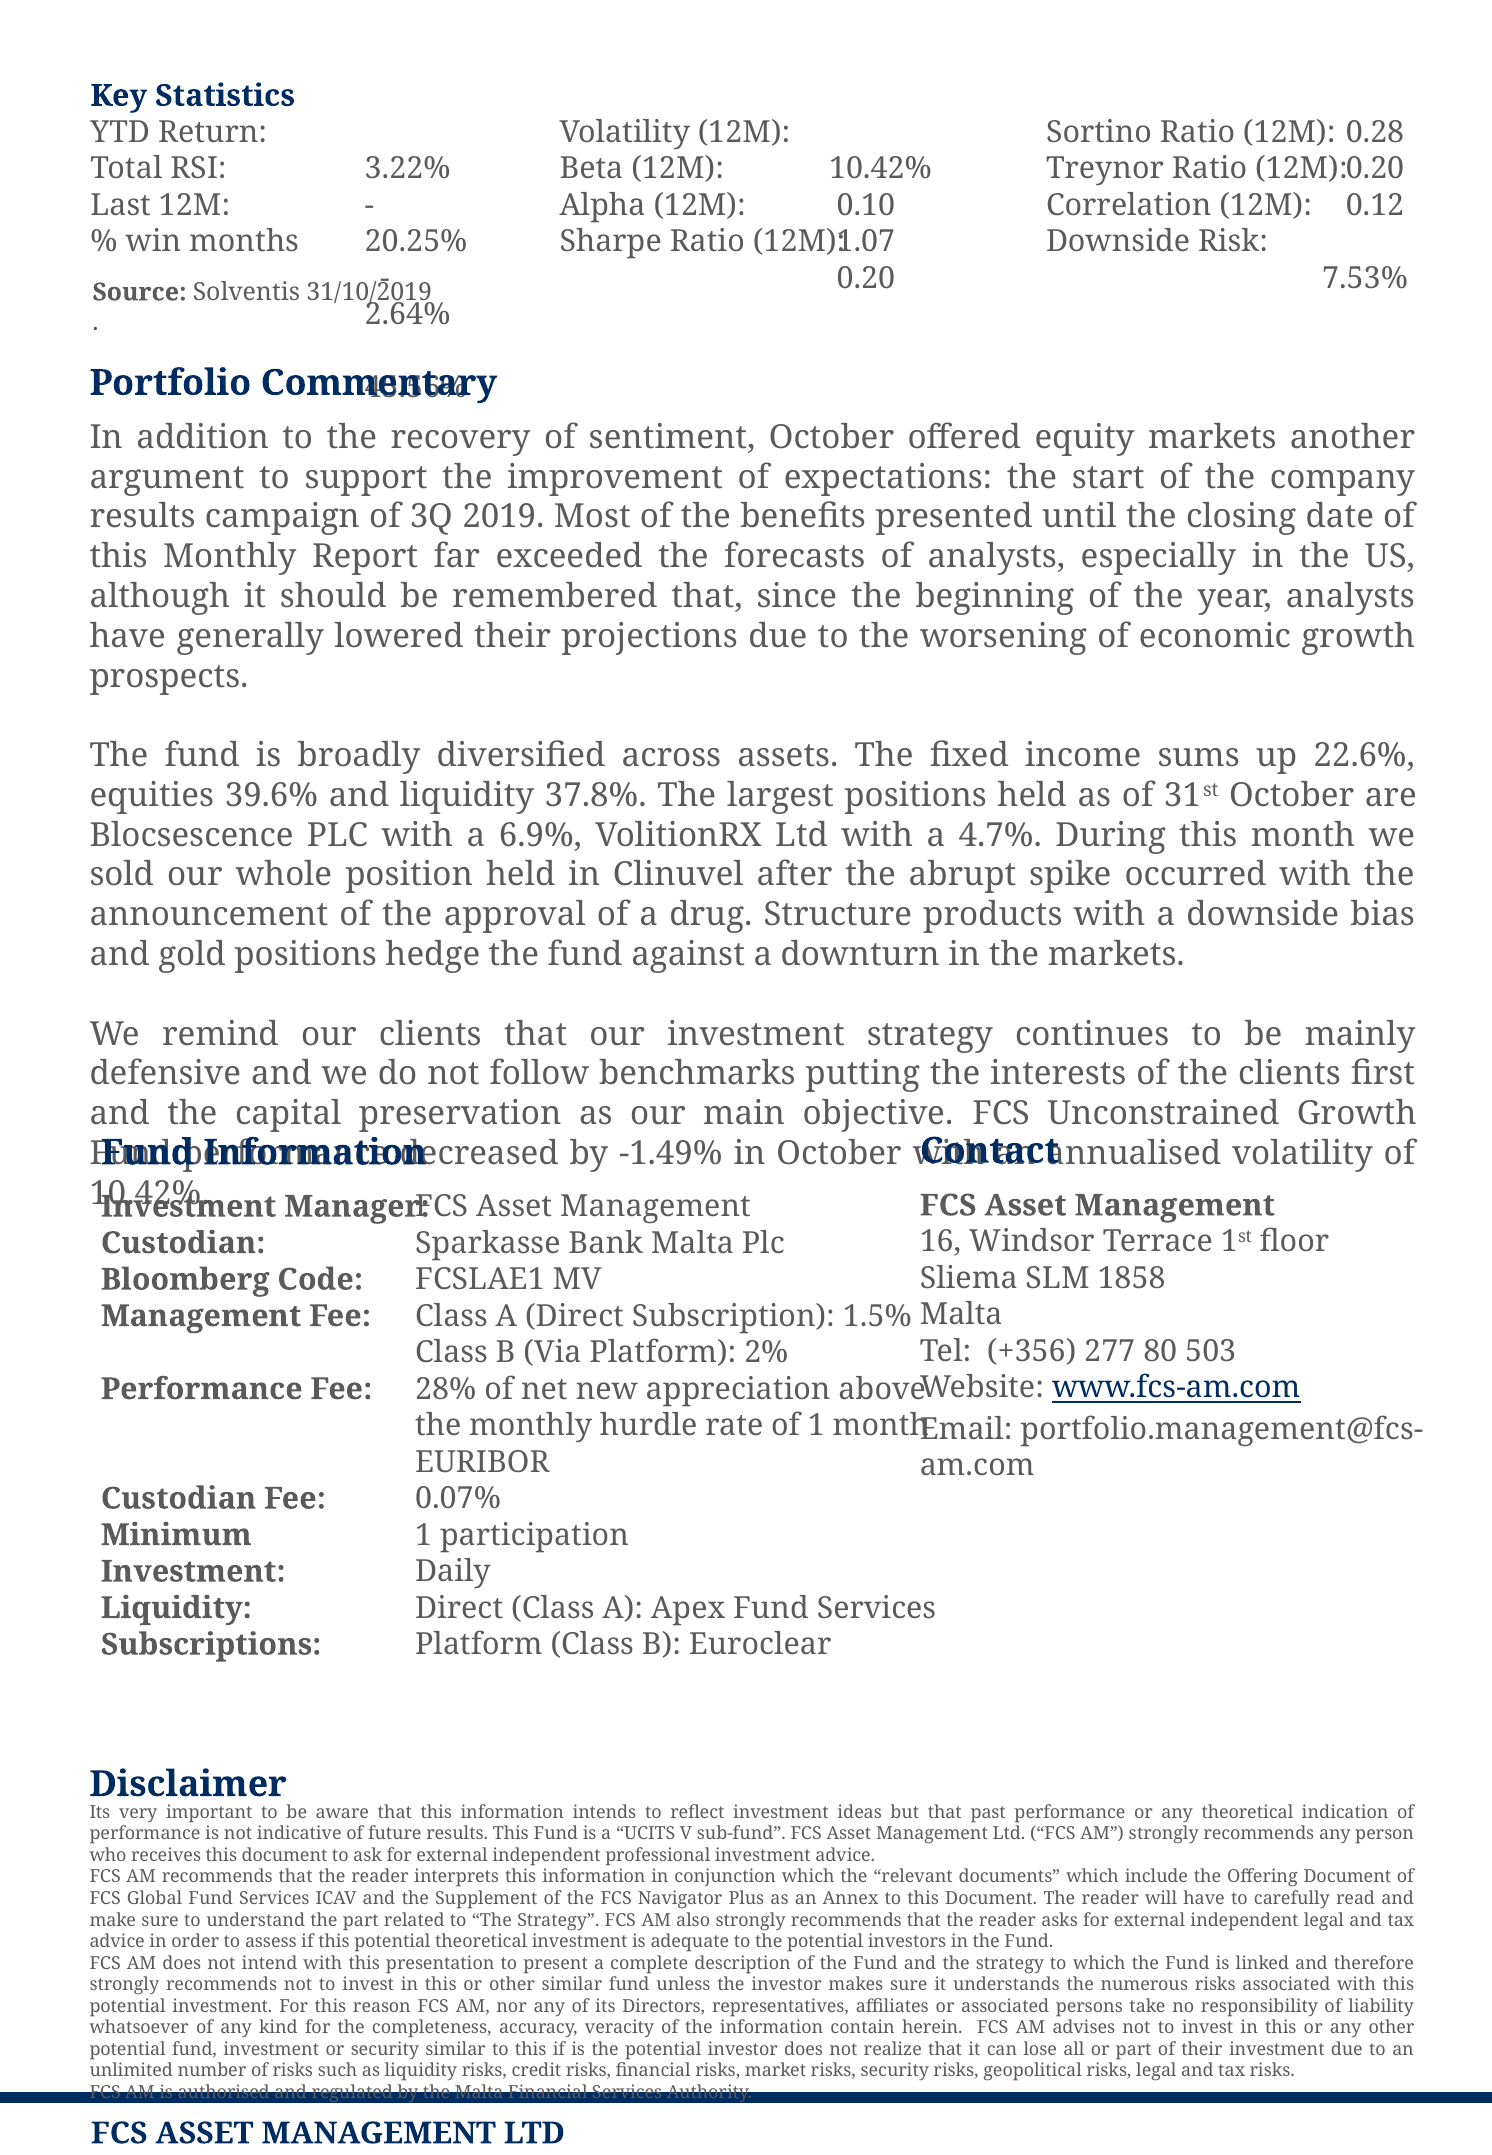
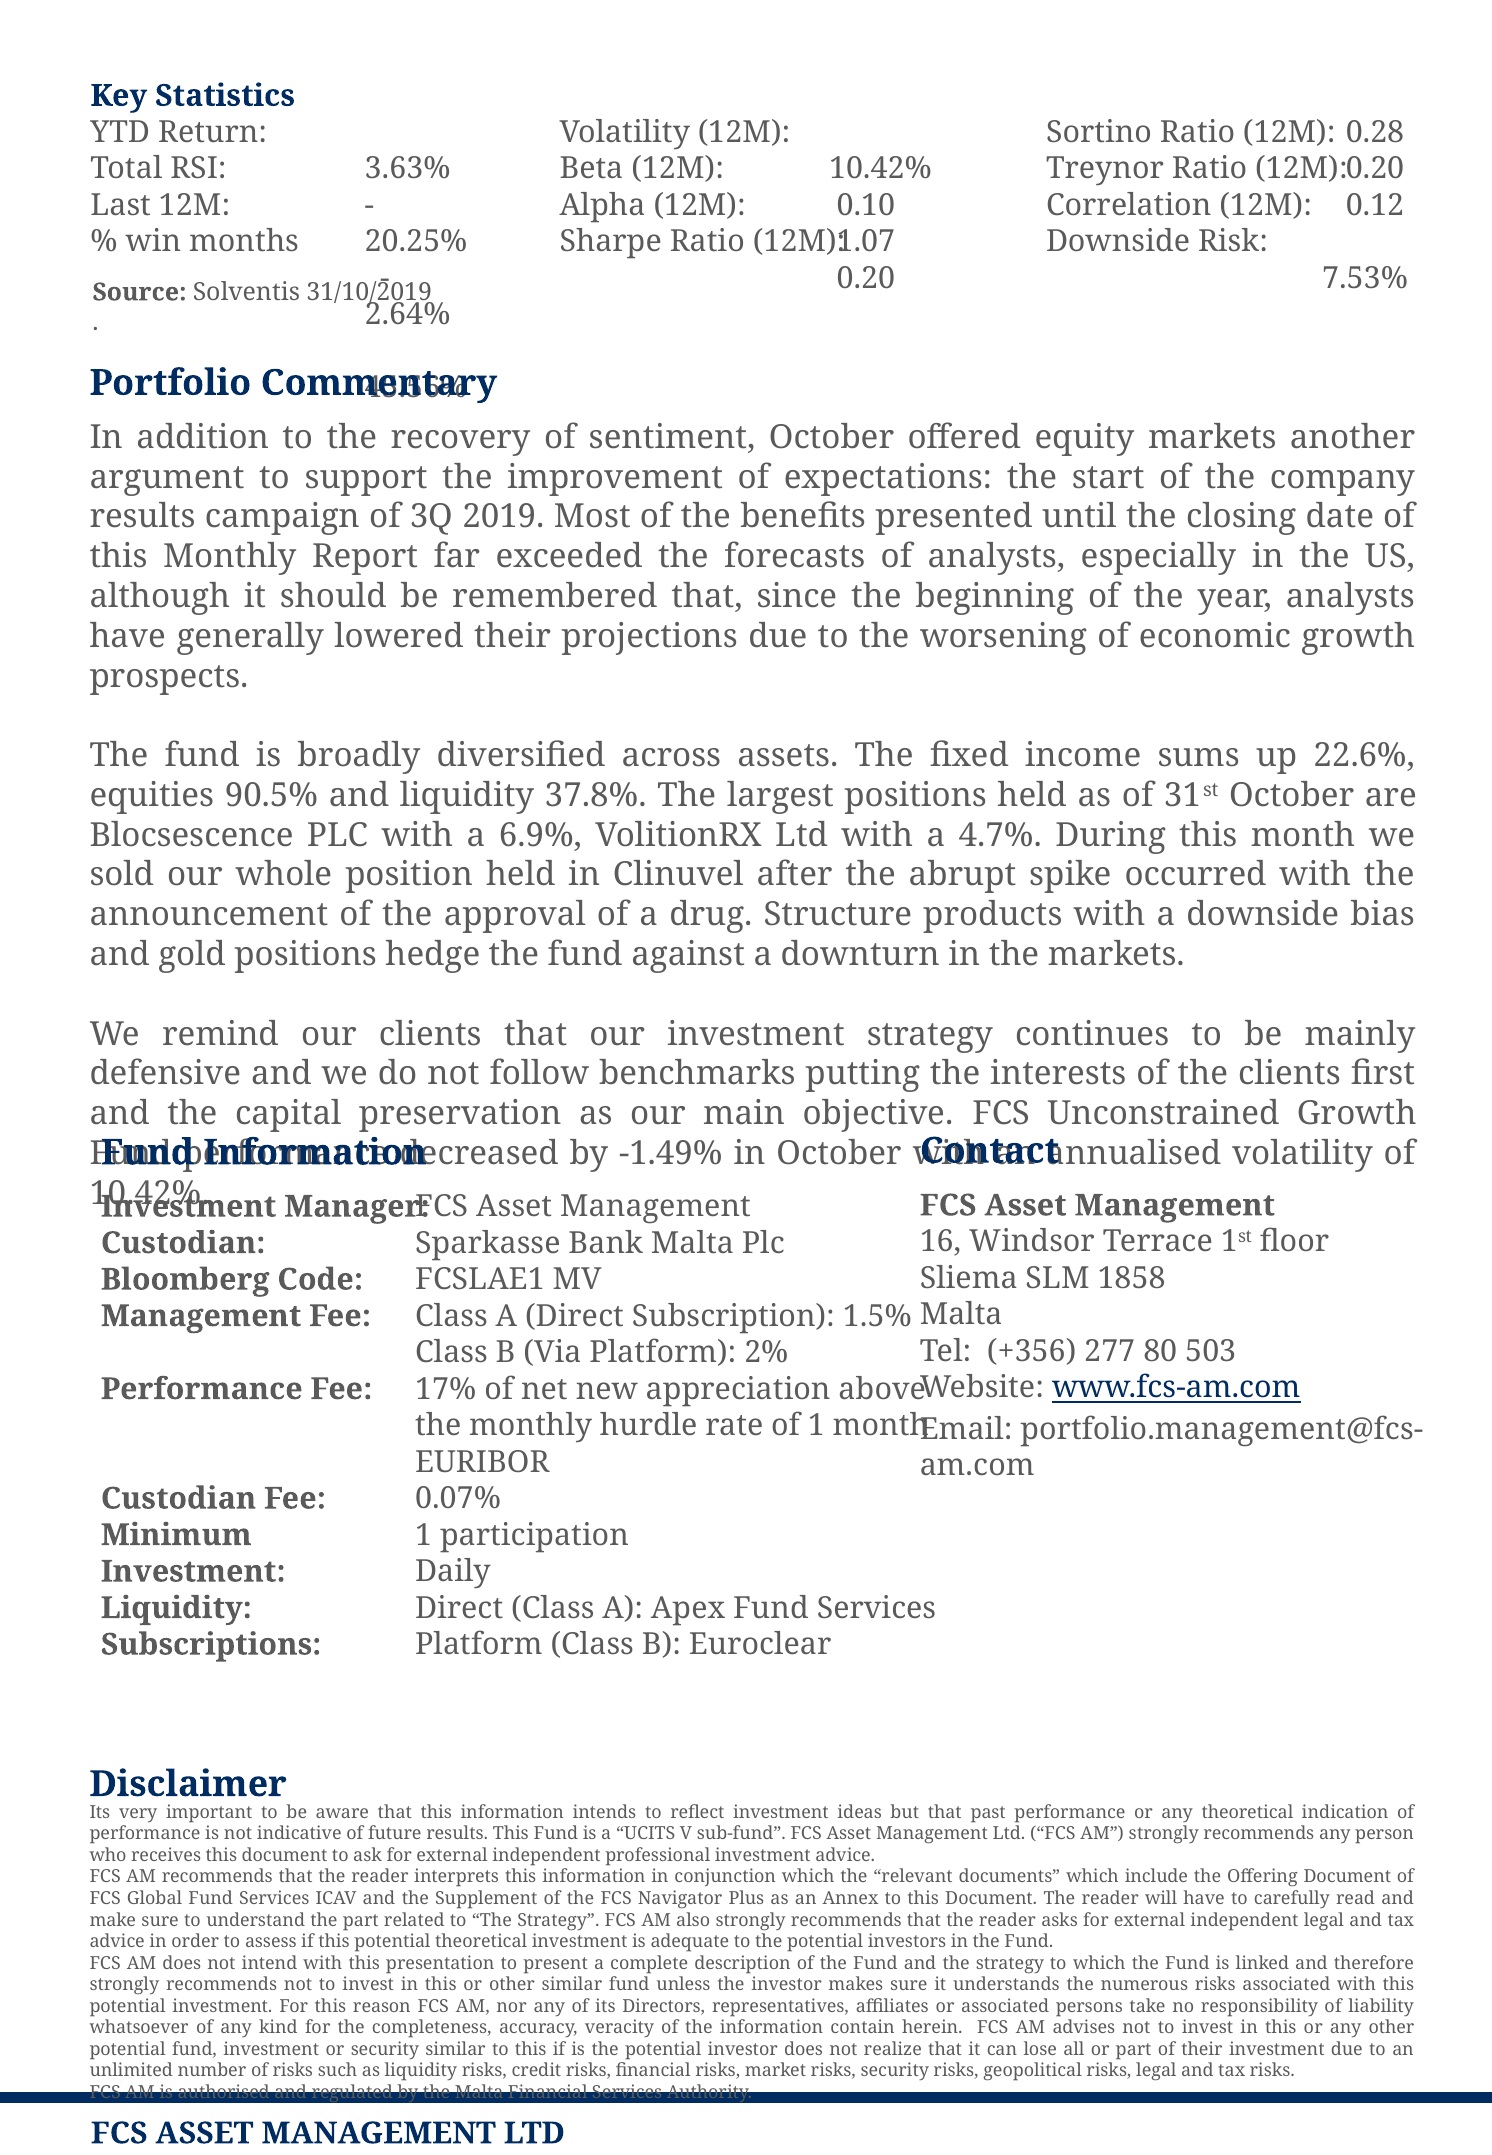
3.22%: 3.22% -> 3.63%
39.6%: 39.6% -> 90.5%
28%: 28% -> 17%
